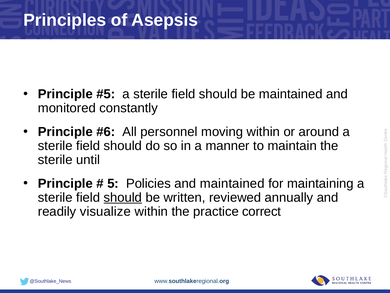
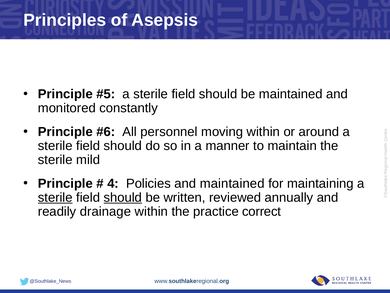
until: until -> mild
5: 5 -> 4
sterile at (55, 197) underline: none -> present
visualize: visualize -> drainage
